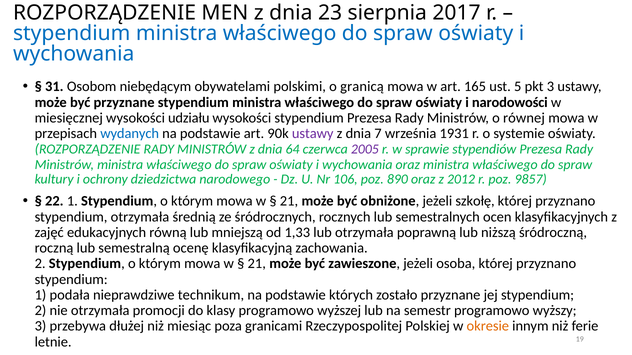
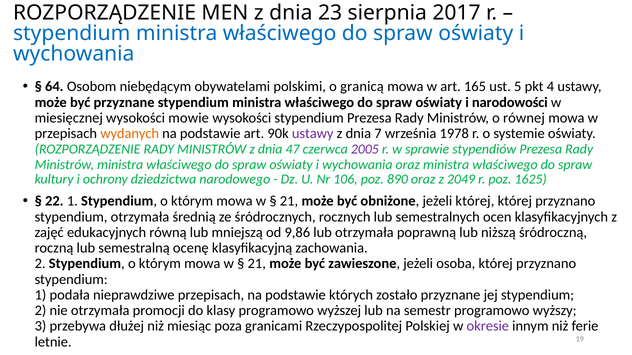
31: 31 -> 64
pkt 3: 3 -> 4
udziału: udziału -> mowie
wydanych colour: blue -> orange
1931: 1931 -> 1978
64: 64 -> 47
2012: 2012 -> 2049
9857: 9857 -> 1625
jeżeli szkołę: szkołę -> której
1,33: 1,33 -> 9,86
nieprawdziwe technikum: technikum -> przepisach
okresie colour: orange -> purple
